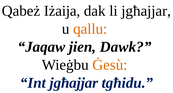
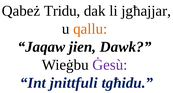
Iżaija: Iżaija -> Tridu
Ġesù colour: orange -> purple
Int jgħajjar: jgħajjar -> jnittfuli
